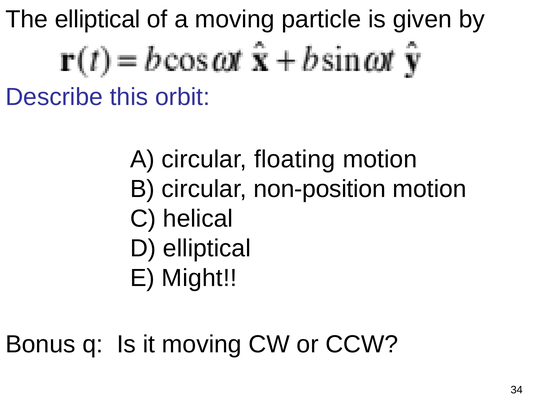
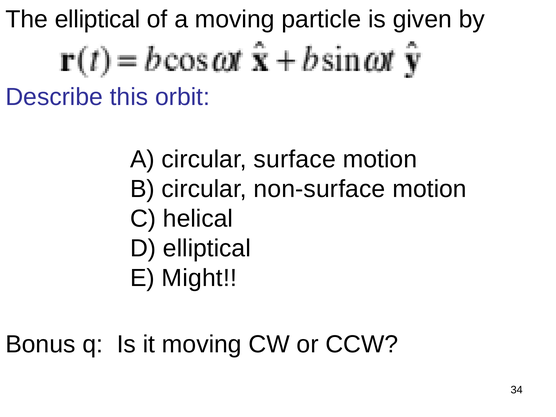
floating: floating -> surface
non-position: non-position -> non-surface
